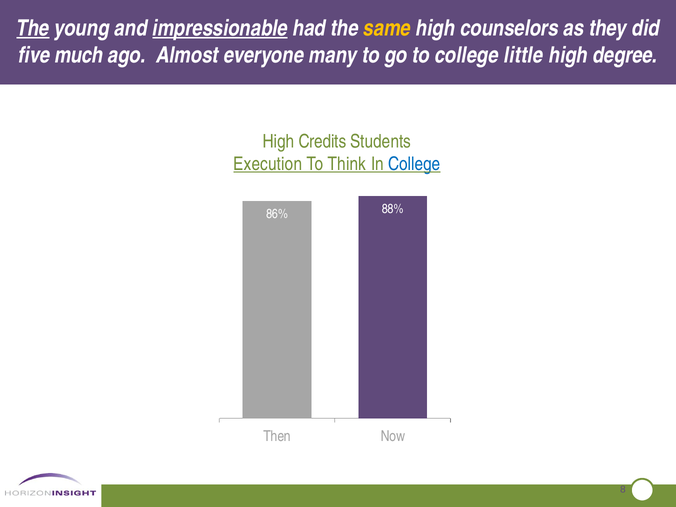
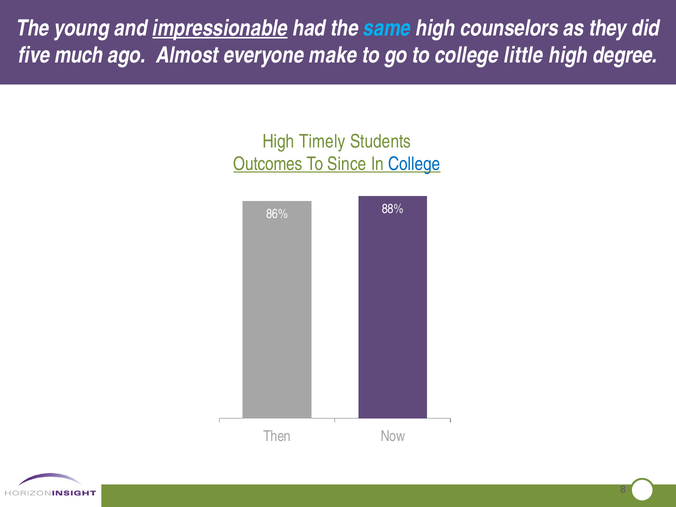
The at (33, 28) underline: present -> none
same colour: yellow -> light blue
many: many -> make
Credits: Credits -> Timely
Execution: Execution -> Outcomes
Think: Think -> Since
